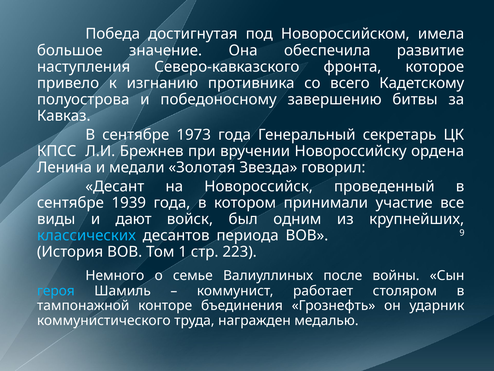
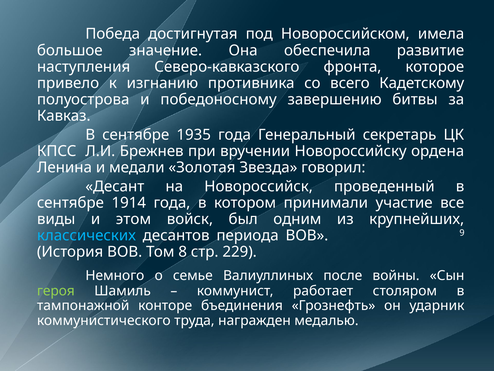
1973: 1973 -> 1935
1939: 1939 -> 1914
дают: дают -> этом
1: 1 -> 8
223: 223 -> 229
героя colour: light blue -> light green
